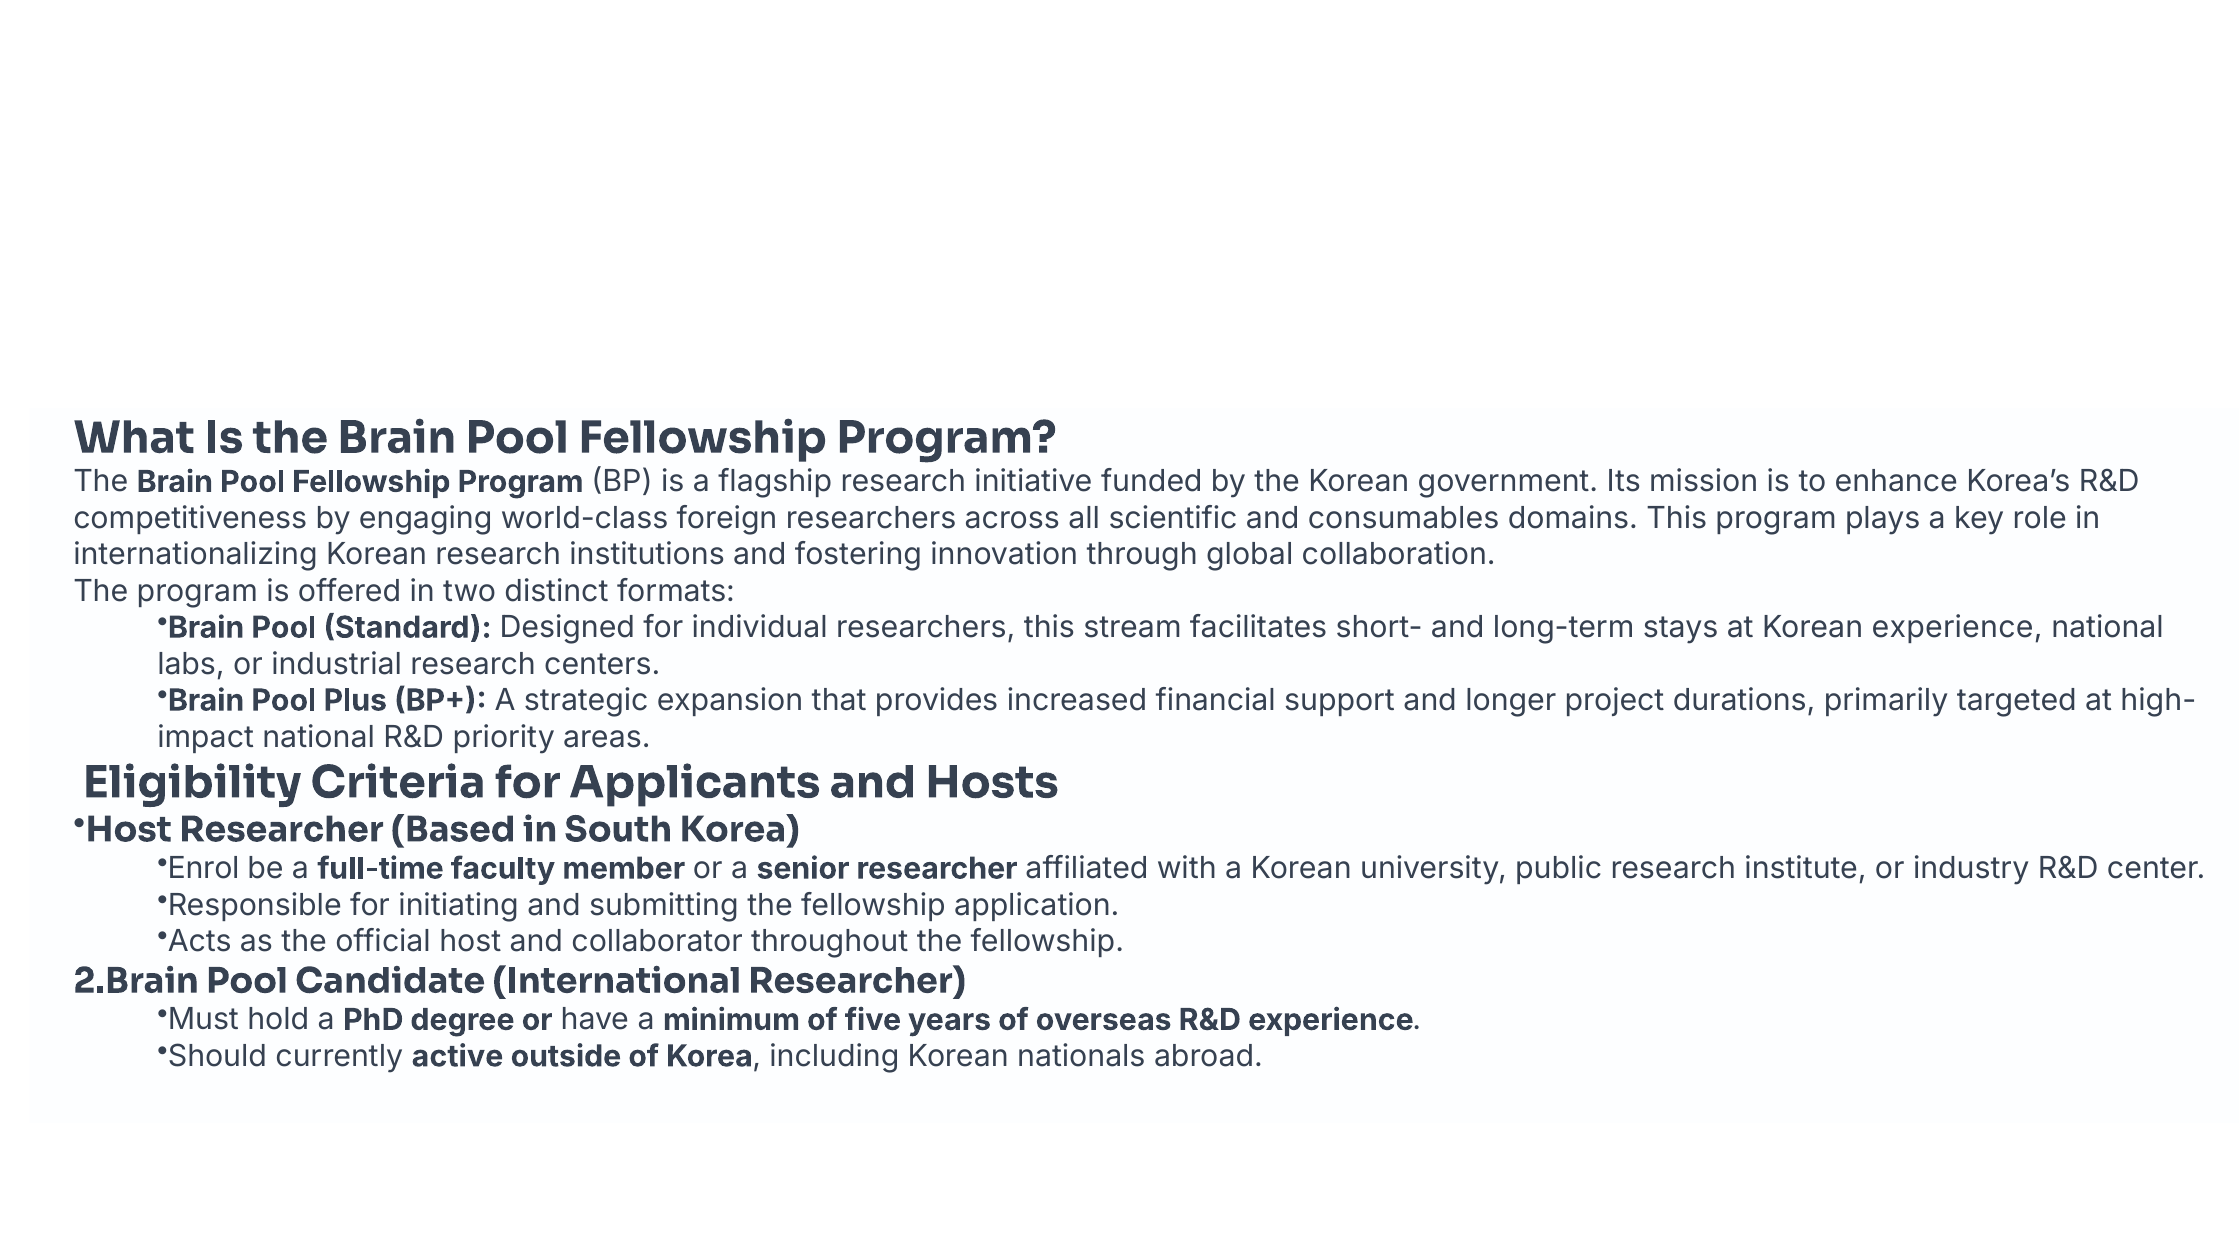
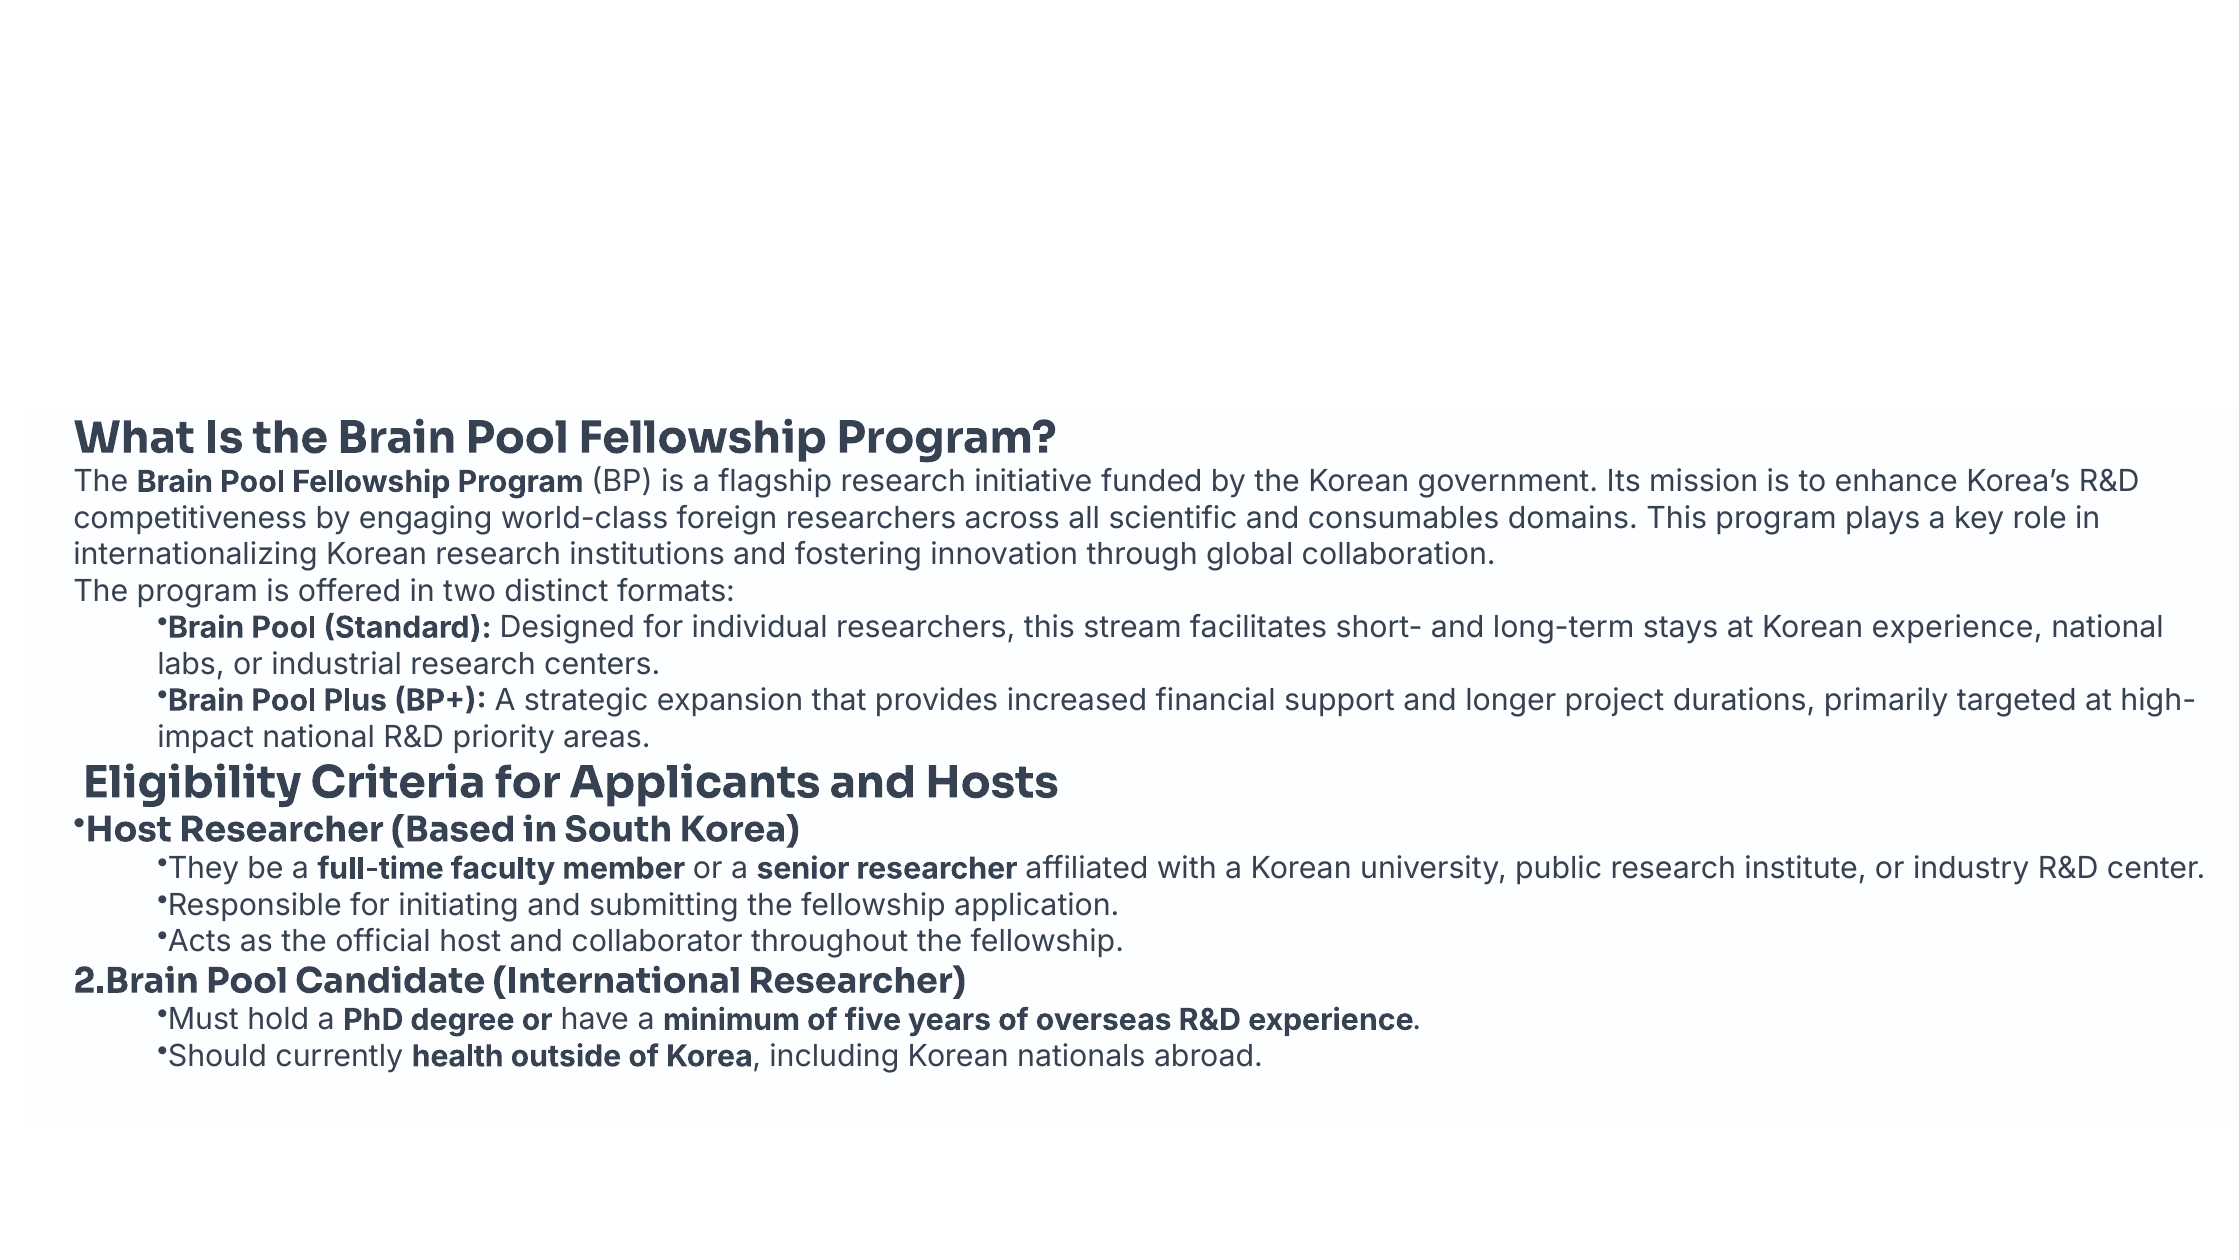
Enrol: Enrol -> They
active: active -> health
